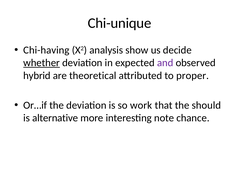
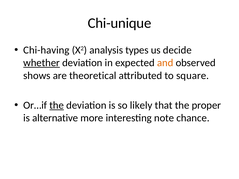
show: show -> types
and colour: purple -> orange
hybrid: hybrid -> shows
proper: proper -> square
the at (57, 105) underline: none -> present
work: work -> likely
should: should -> proper
